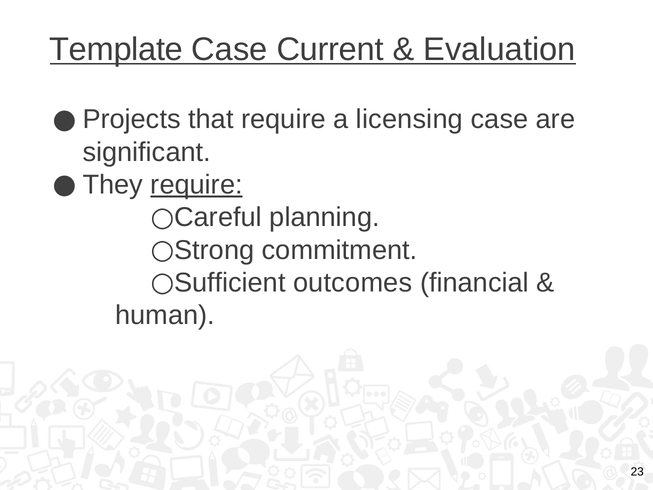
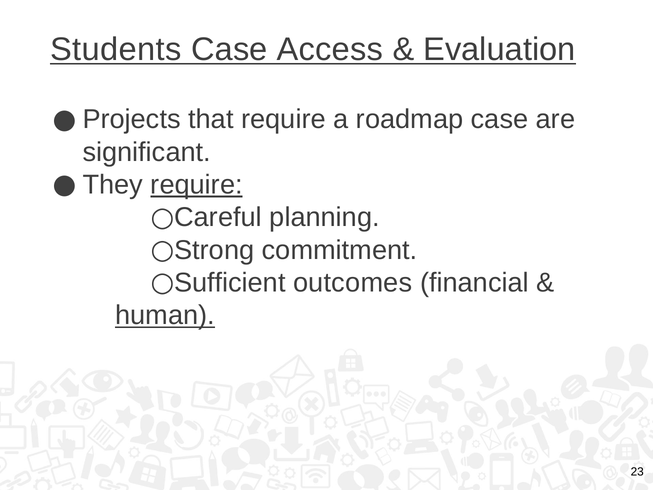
Template: Template -> Students
Current: Current -> Access
licensing: licensing -> roadmap
human underline: none -> present
